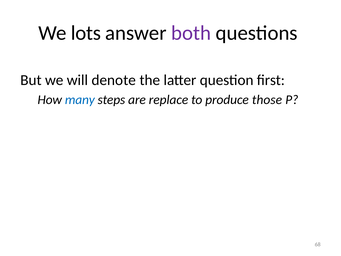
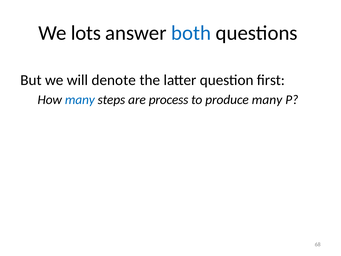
both colour: purple -> blue
replace: replace -> process
produce those: those -> many
